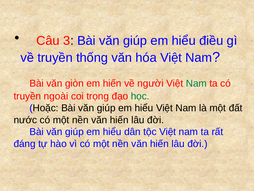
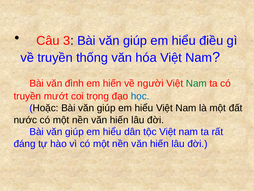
giòn: giòn -> đình
truyền ngoài: ngoài -> mướt
học colour: green -> blue
